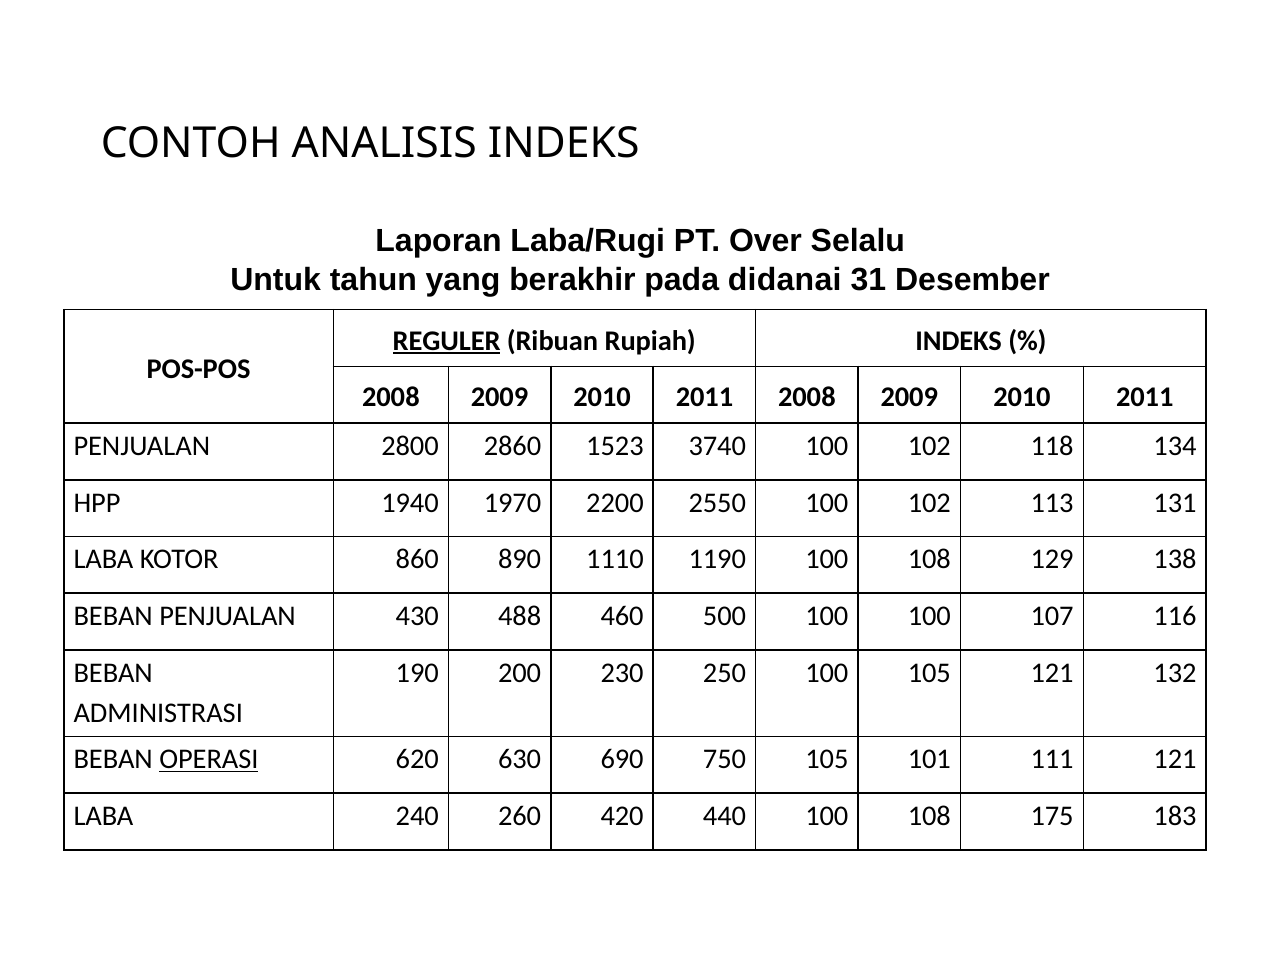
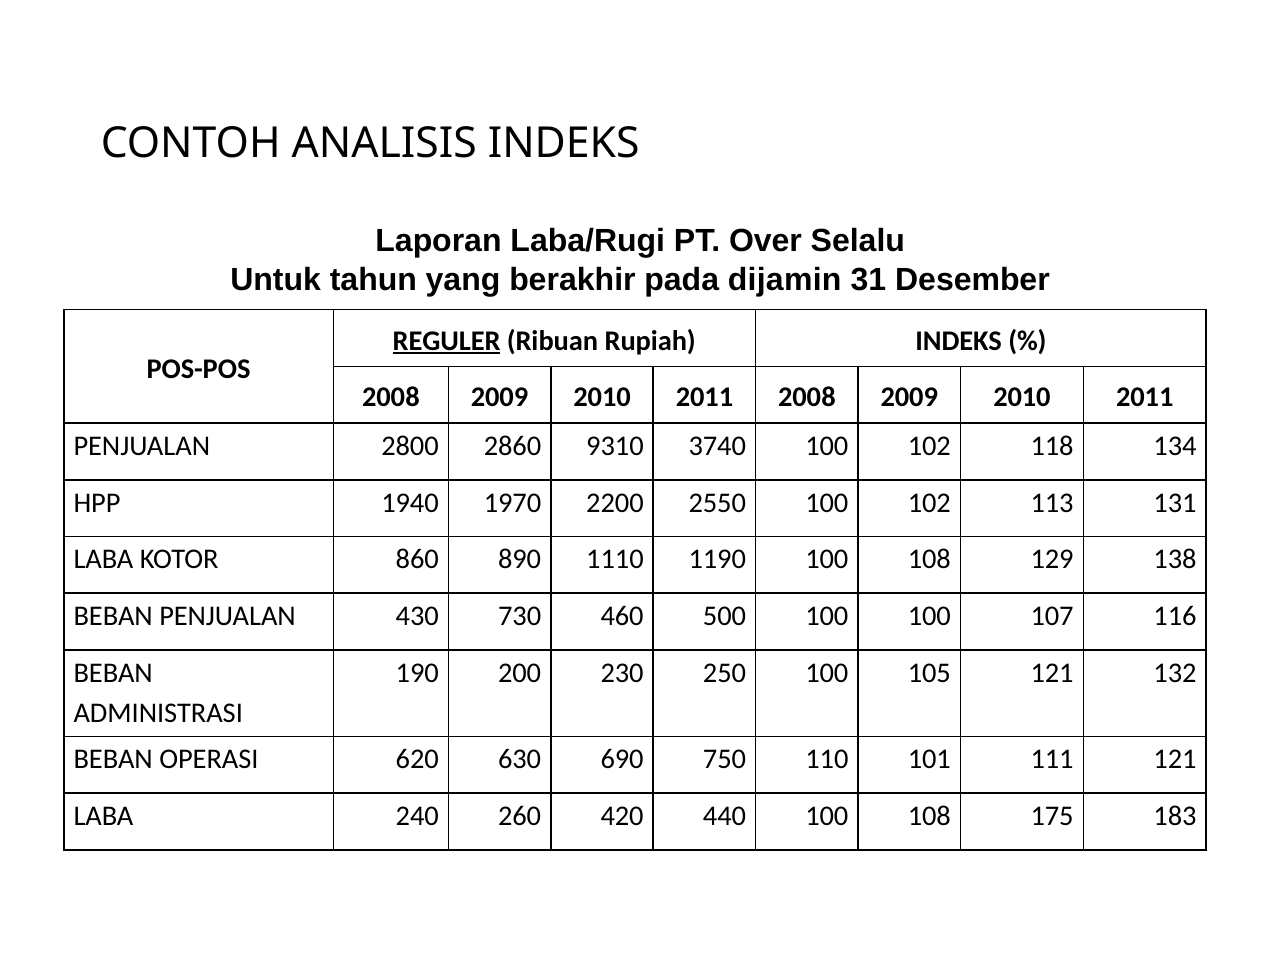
didanai: didanai -> dijamin
1523: 1523 -> 9310
488: 488 -> 730
OPERASI underline: present -> none
750 105: 105 -> 110
